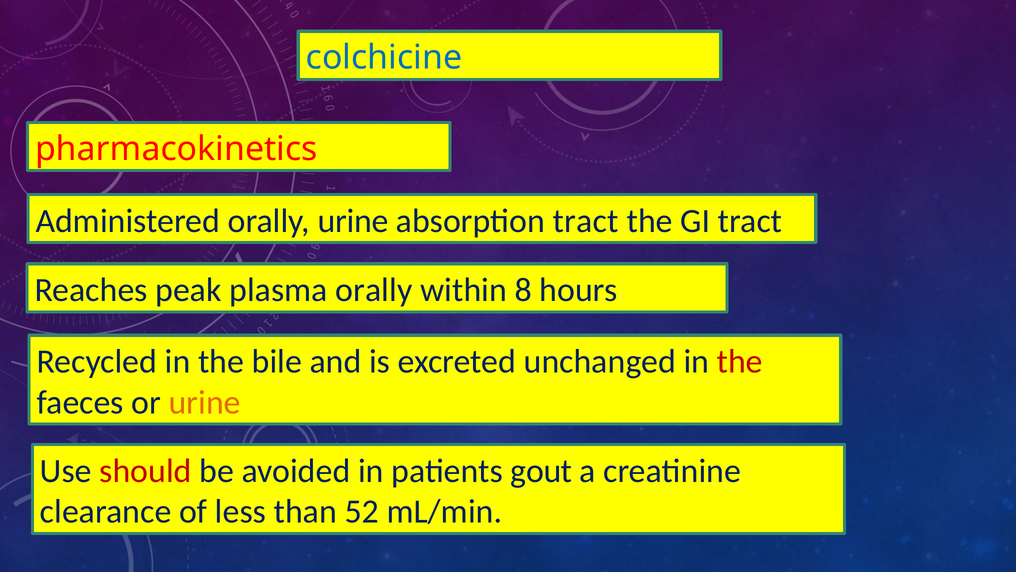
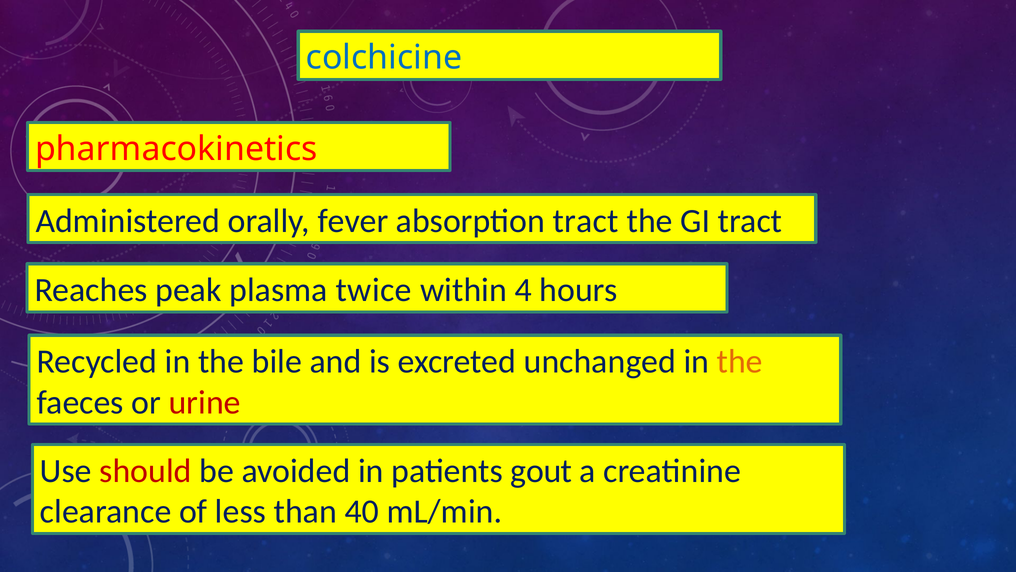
orally urine: urine -> fever
plasma orally: orally -> twice
8: 8 -> 4
the at (740, 361) colour: red -> orange
urine at (205, 402) colour: orange -> red
52: 52 -> 40
